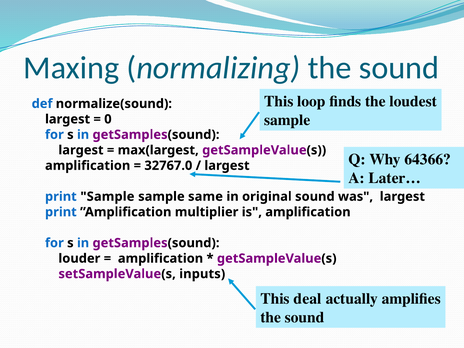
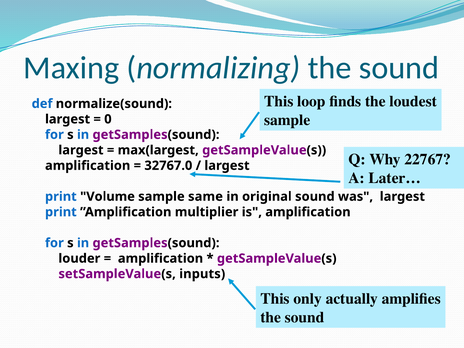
64366: 64366 -> 22767
print Sample: Sample -> Volume
deal: deal -> only
